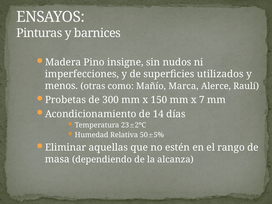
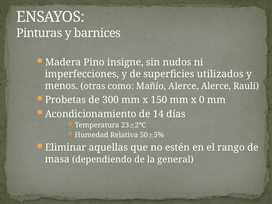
Mañío Marca: Marca -> Alerce
7: 7 -> 0
alcanza: alcanza -> general
